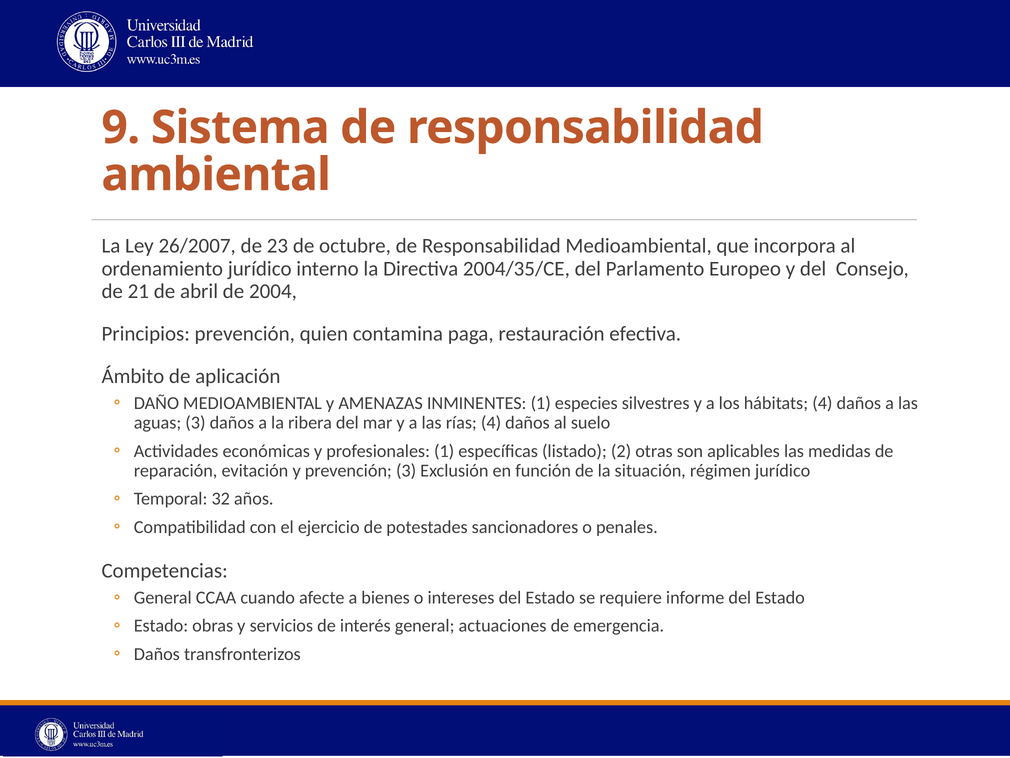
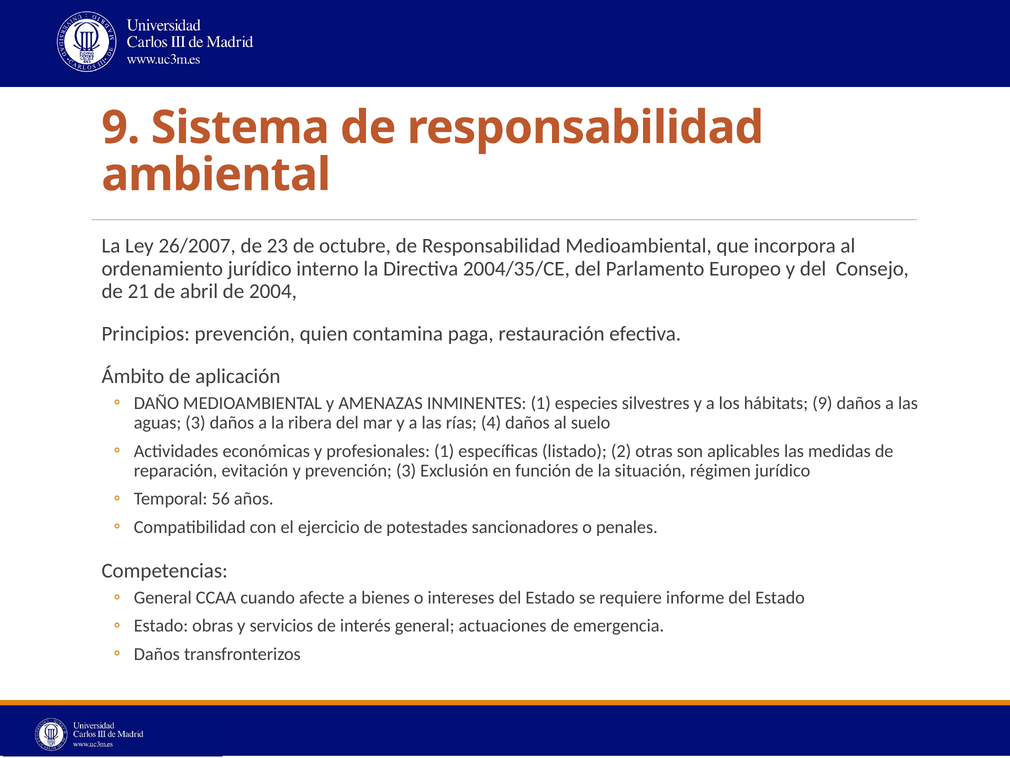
hábitats 4: 4 -> 9
32: 32 -> 56
